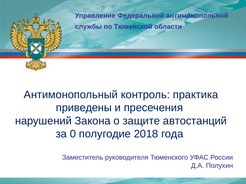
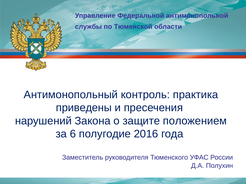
автостанций: автостанций -> положением
0: 0 -> 6
2018: 2018 -> 2016
